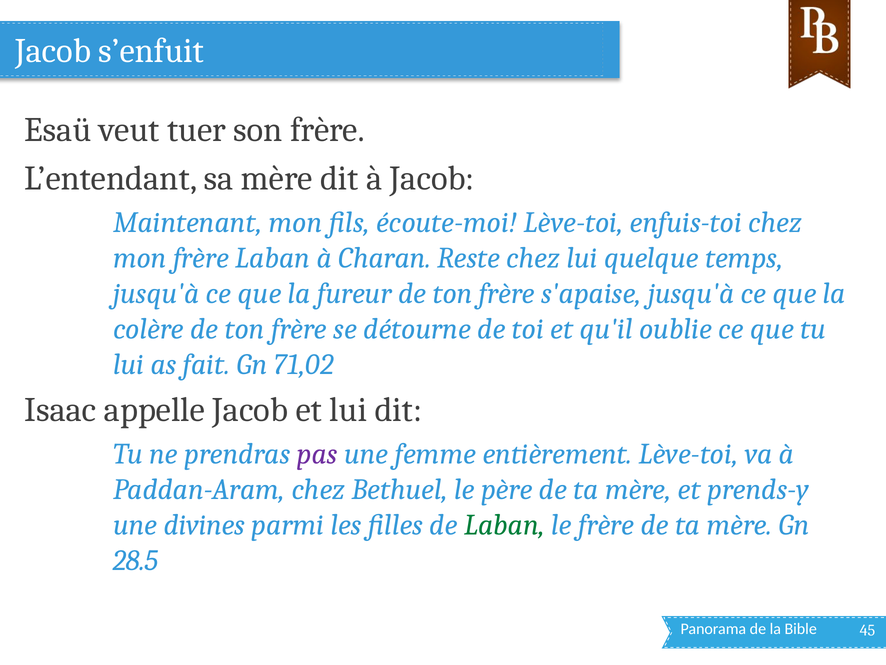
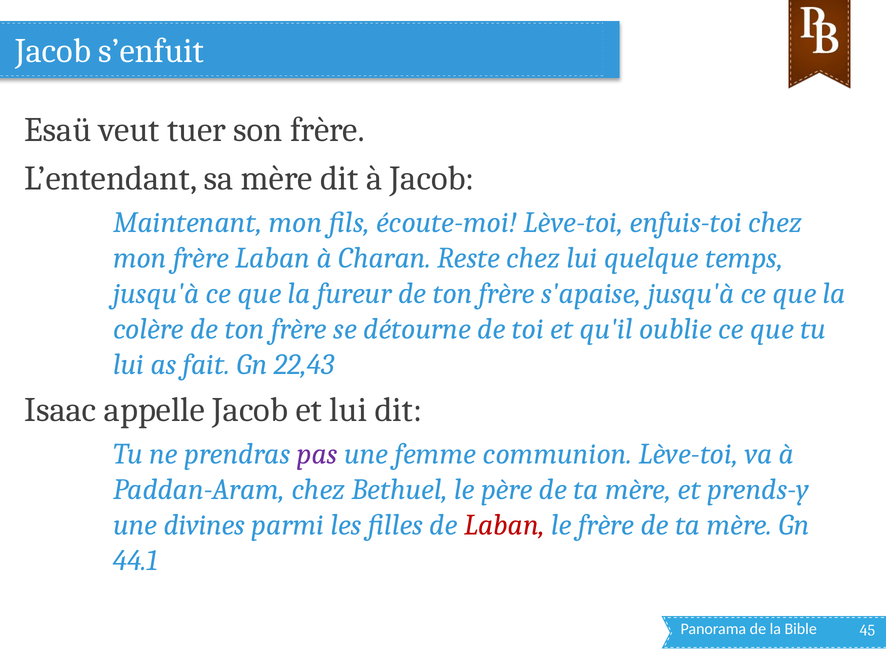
71,02: 71,02 -> 22,43
entièrement: entièrement -> communion
Laban at (504, 525) colour: green -> red
28.5: 28.5 -> 44.1
